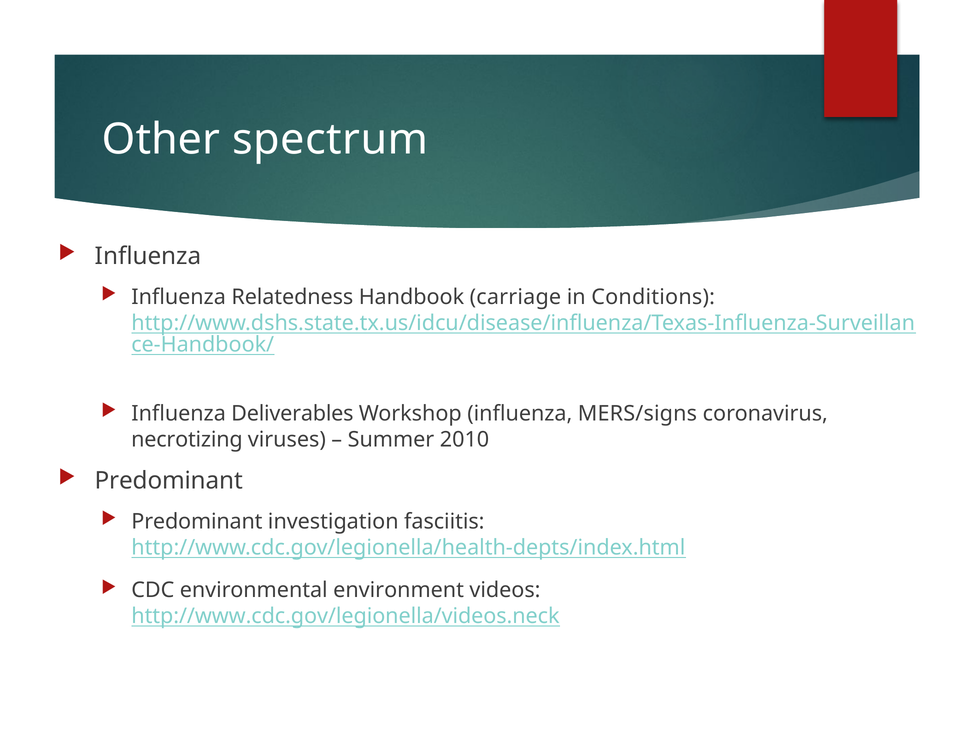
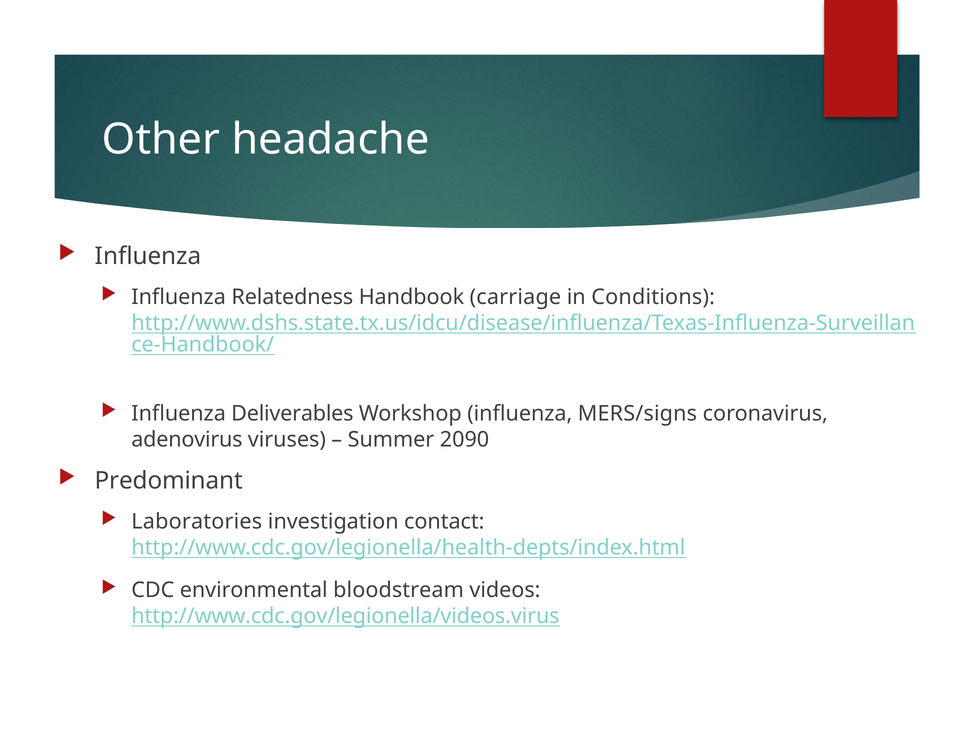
spectrum: spectrum -> headache
necrotizing: necrotizing -> adenovirus
2010: 2010 -> 2090
Predominant at (197, 521): Predominant -> Laboratories
fasciitis: fasciitis -> contact
environment: environment -> bloodstream
http://www.cdc.gov/legionella/videos.neck: http://www.cdc.gov/legionella/videos.neck -> http://www.cdc.gov/legionella/videos.virus
